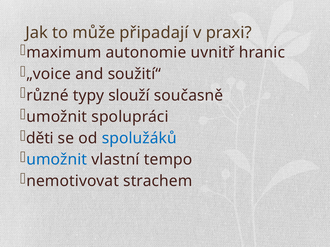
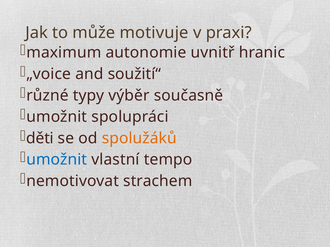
připadají: připadají -> motivuje
slouží: slouží -> výběr
spolužáků colour: blue -> orange
